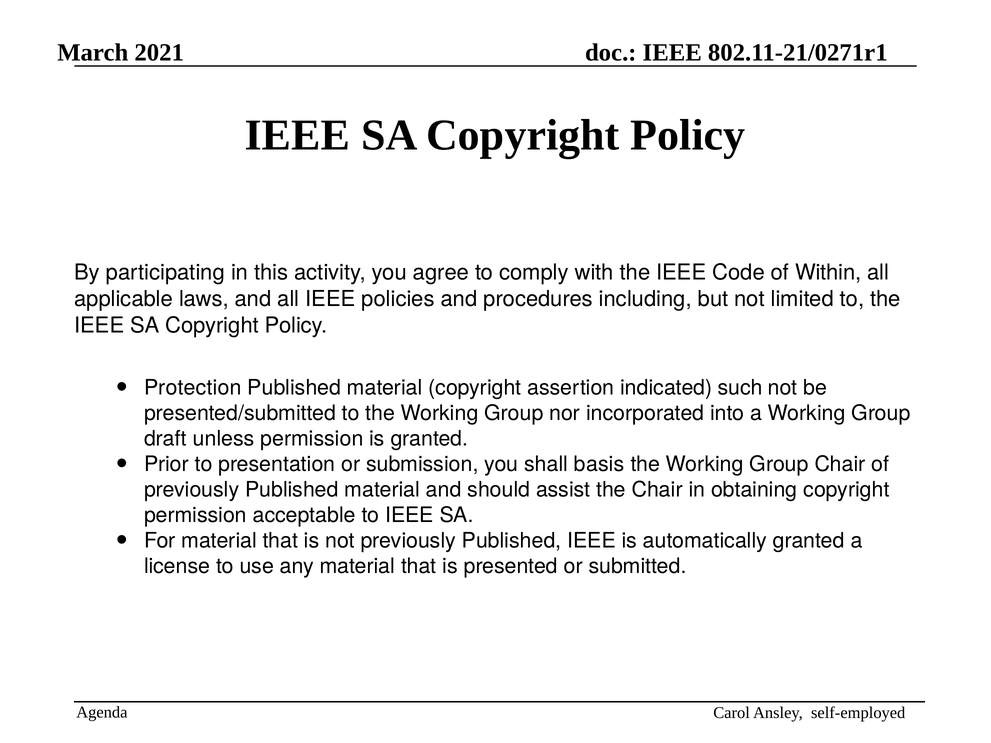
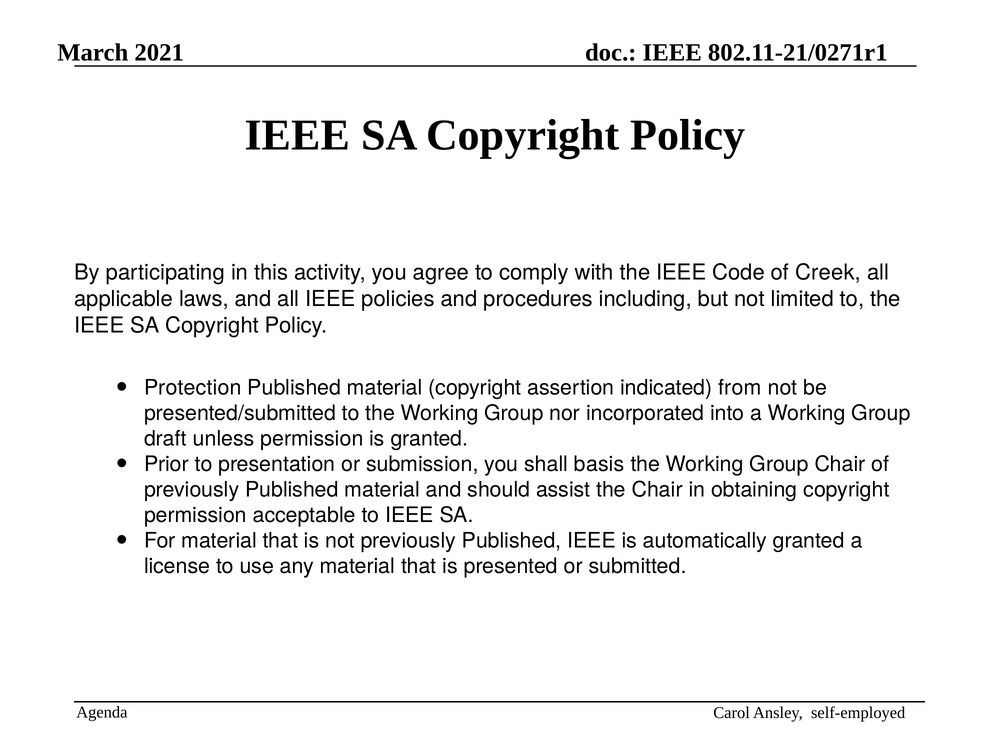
Within: Within -> Creek
such: such -> from
